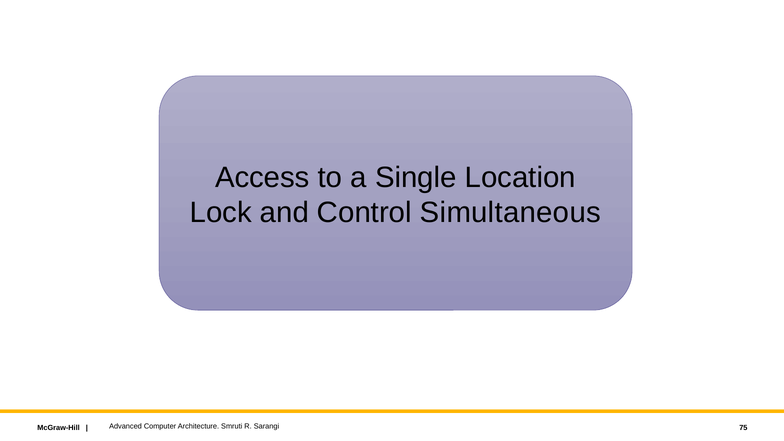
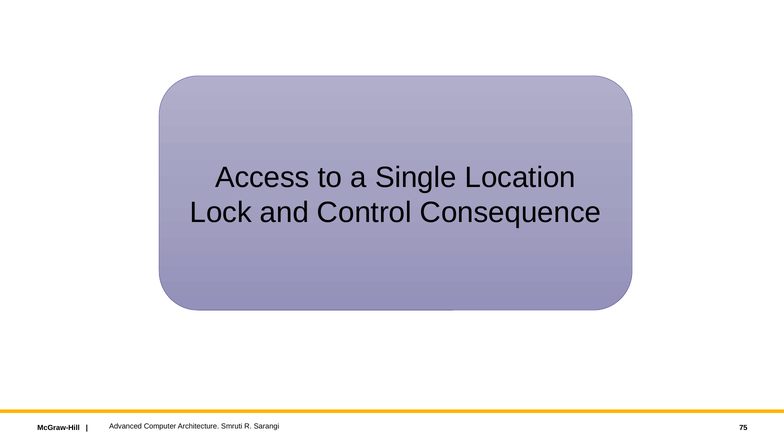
Simultaneous: Simultaneous -> Consequence
